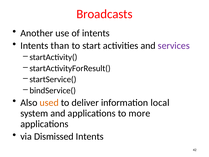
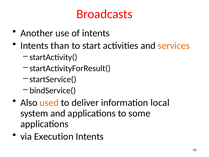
services colour: purple -> orange
more: more -> some
Dismissed: Dismissed -> Execution
